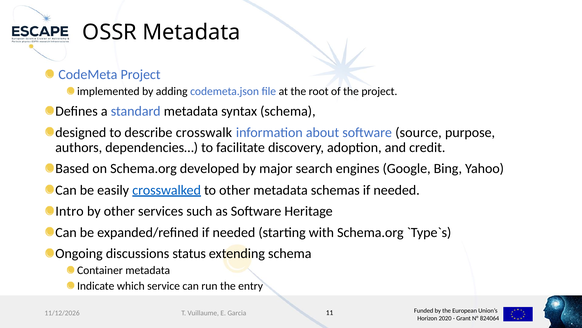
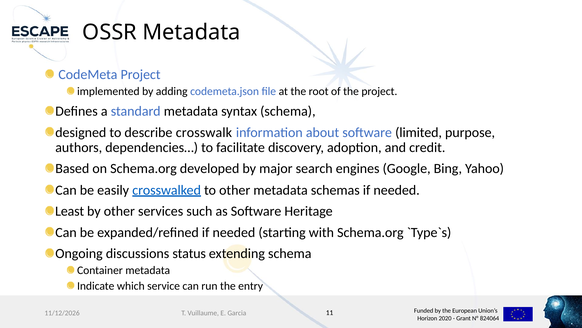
source: source -> limited
Intro: Intro -> Least
